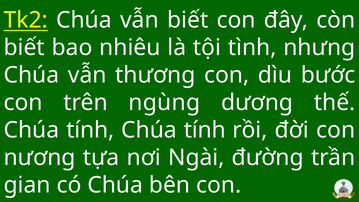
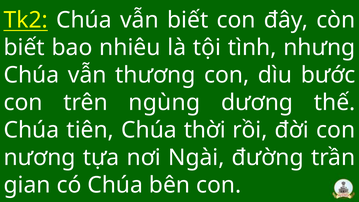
tính at (90, 130): tính -> tiên
tính at (205, 130): tính -> thời
